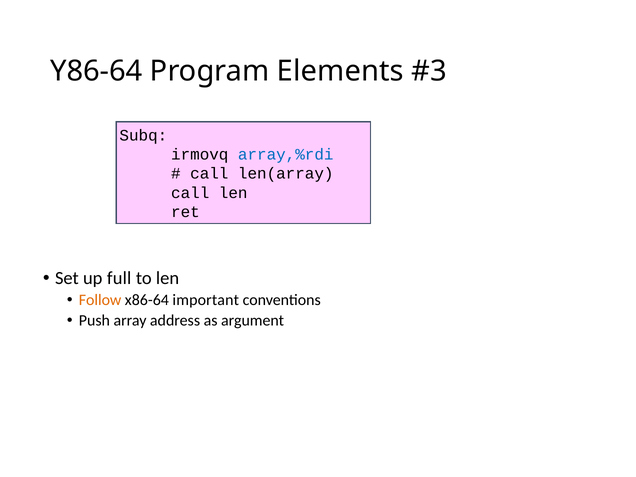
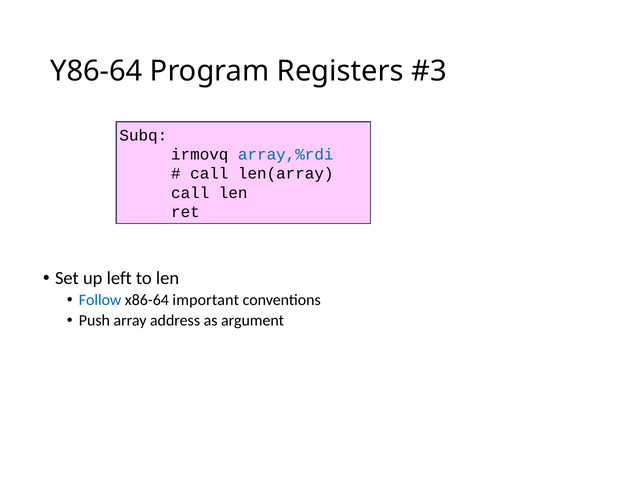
Elements: Elements -> Registers
full: full -> left
Follow colour: orange -> blue
